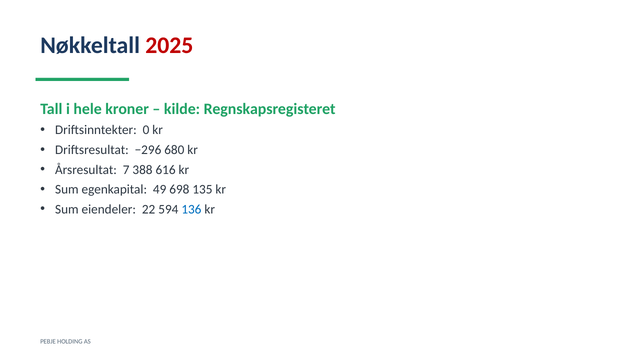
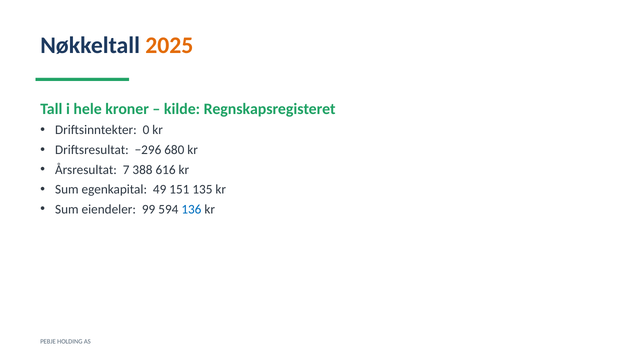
2025 colour: red -> orange
698: 698 -> 151
22: 22 -> 99
